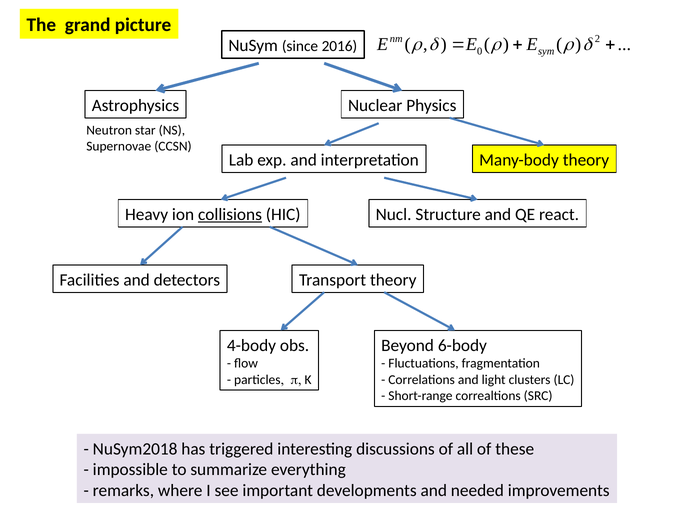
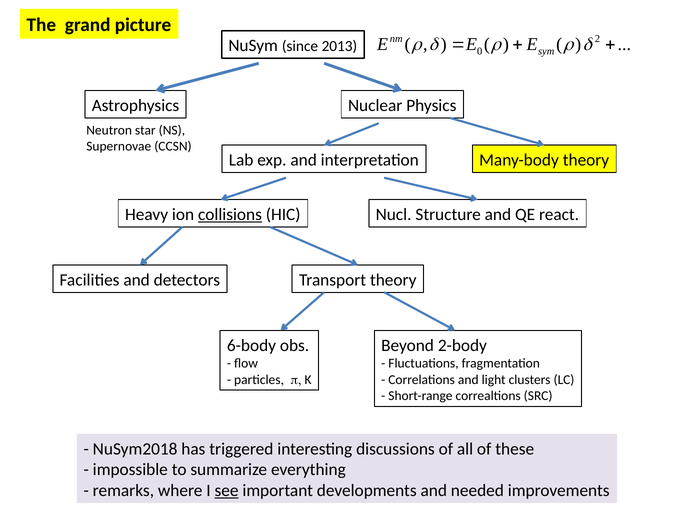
2016: 2016 -> 2013
4-body: 4-body -> 6-body
6-body: 6-body -> 2-body
see underline: none -> present
